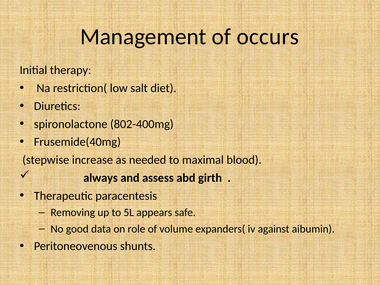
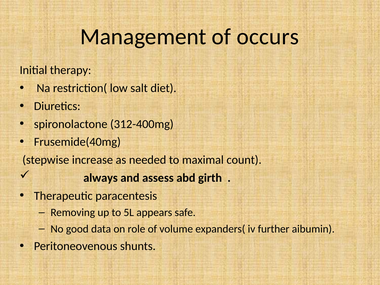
802-400mg: 802-400mg -> 312-400mg
blood: blood -> count
against: against -> further
